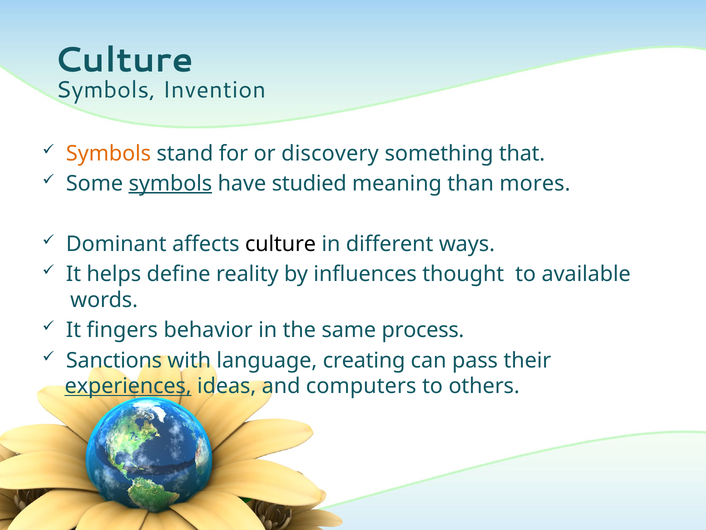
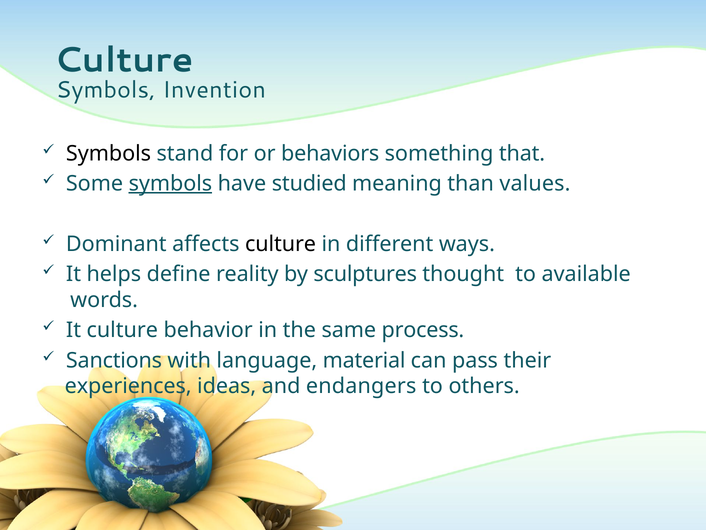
Symbols at (109, 153) colour: orange -> black
discovery: discovery -> behaviors
mores: mores -> values
influences: influences -> sculptures
It fingers: fingers -> culture
creating: creating -> material
experiences underline: present -> none
computers: computers -> endangers
